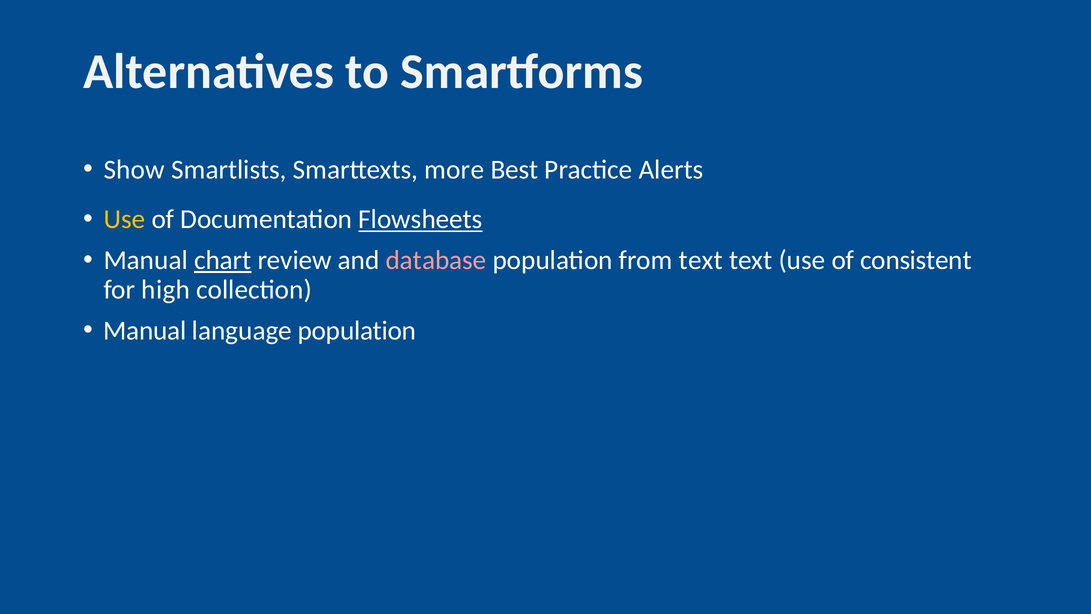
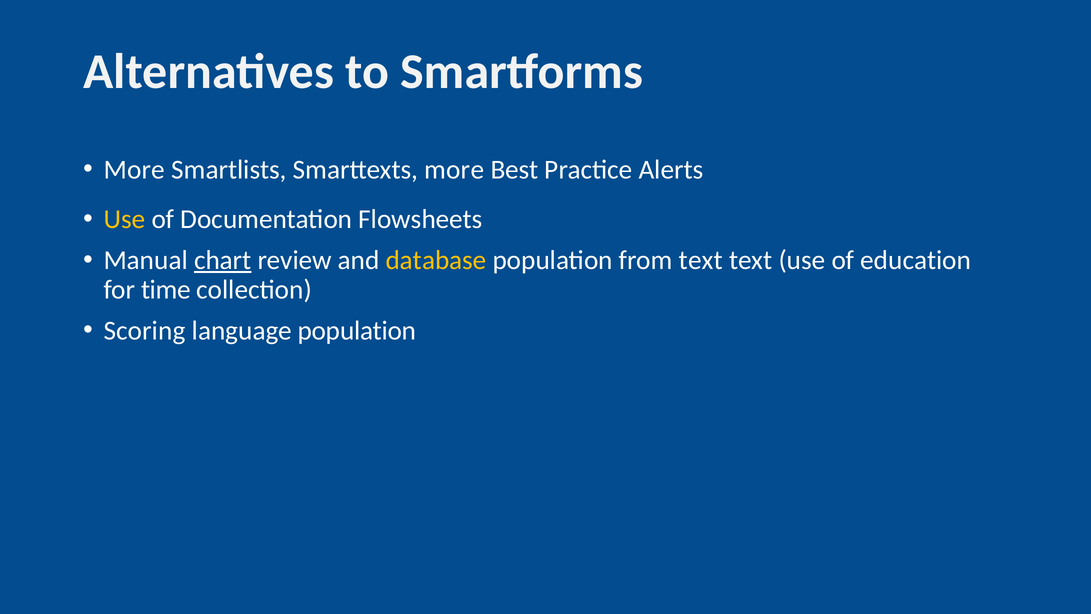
Show at (134, 169): Show -> More
Flowsheets underline: present -> none
database colour: pink -> yellow
consistent: consistent -> education
high: high -> time
Manual at (145, 330): Manual -> Scoring
